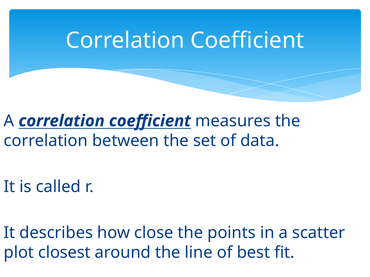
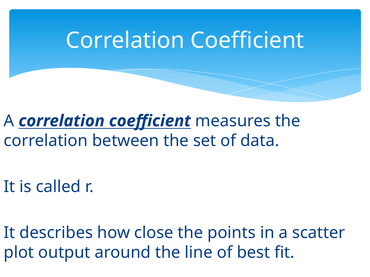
closest: closest -> output
